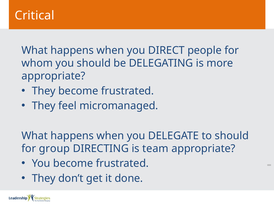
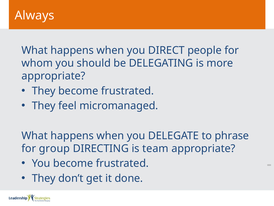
Critical: Critical -> Always
to should: should -> phrase
